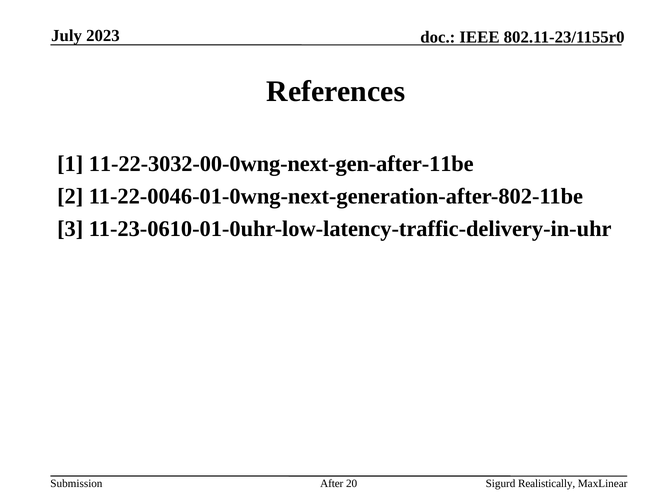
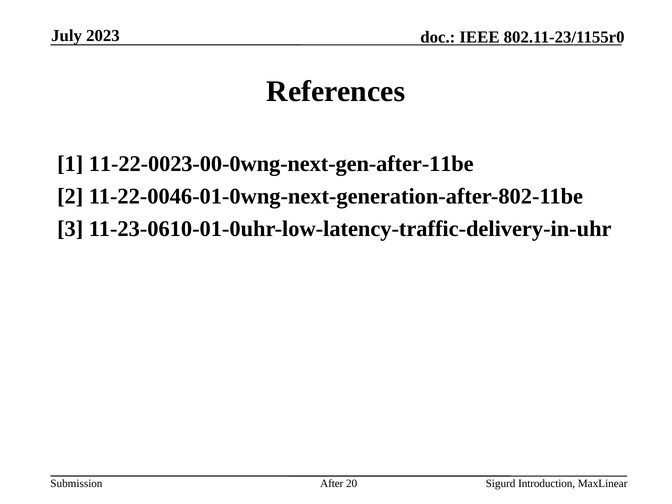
11-22-3032-00-0wng-next-gen-after-11be: 11-22-3032-00-0wng-next-gen-after-11be -> 11-22-0023-00-0wng-next-gen-after-11be
Realistically: Realistically -> Introduction
